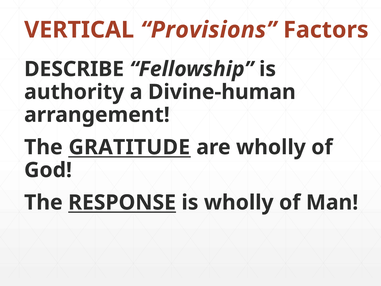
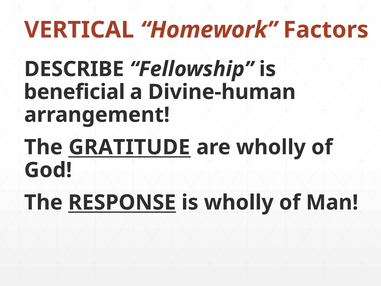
Provisions: Provisions -> Homework
authority: authority -> beneficial
